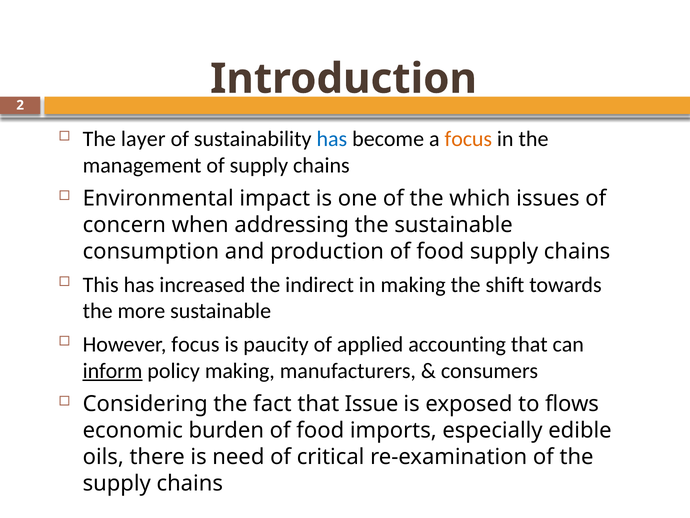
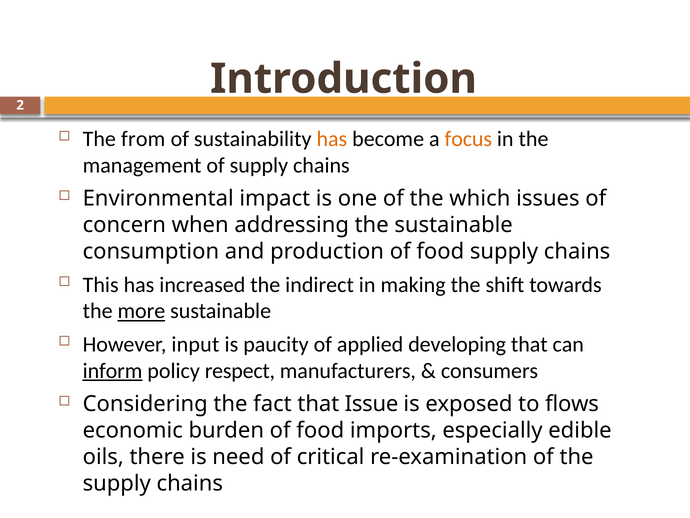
layer: layer -> from
has at (332, 139) colour: blue -> orange
more underline: none -> present
However focus: focus -> input
accounting: accounting -> developing
policy making: making -> respect
